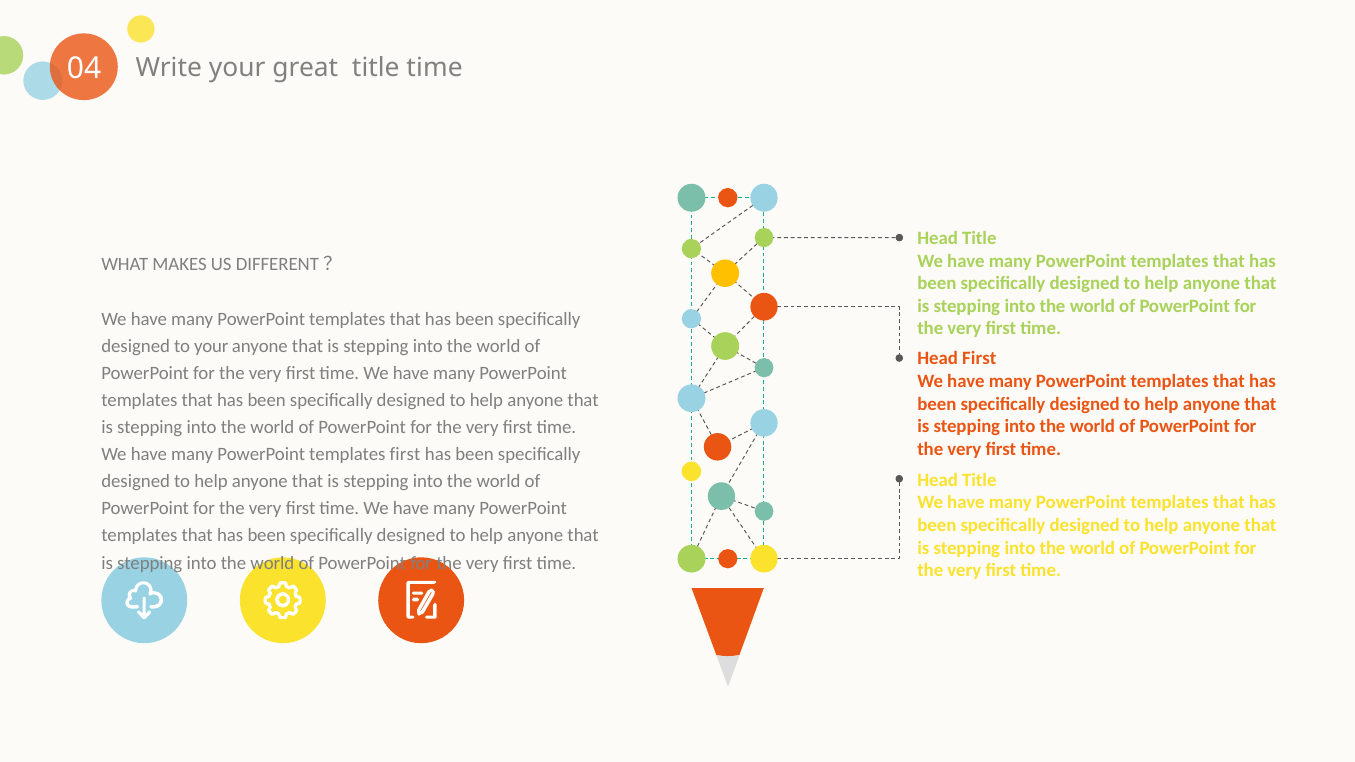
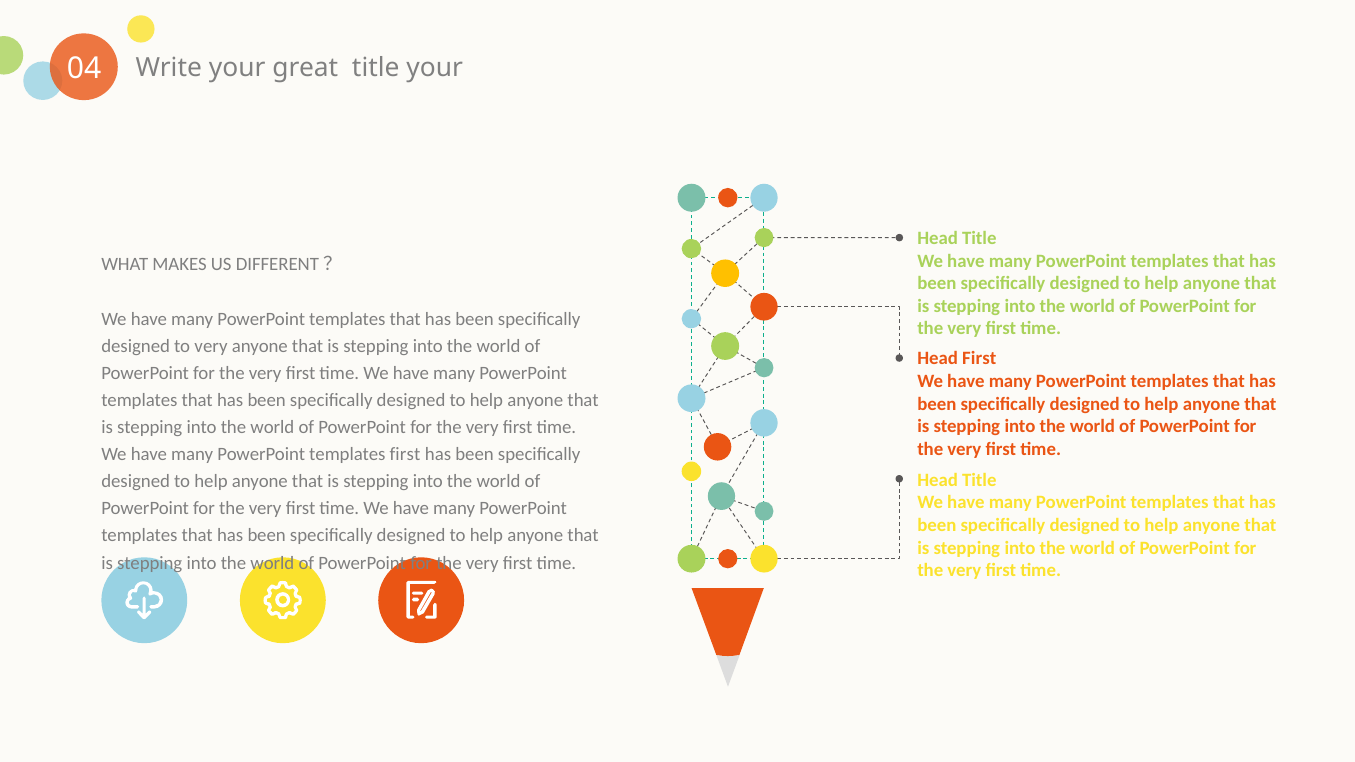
title time: time -> your
to your: your -> very
